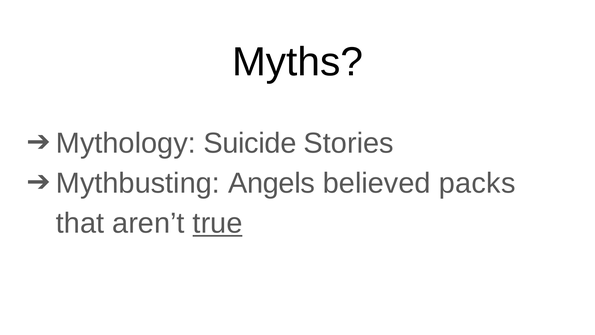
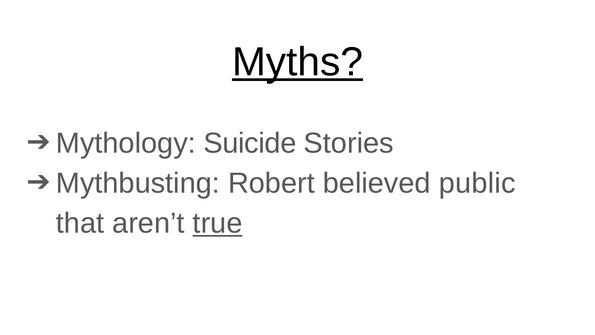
Myths underline: none -> present
Angels: Angels -> Robert
packs: packs -> public
